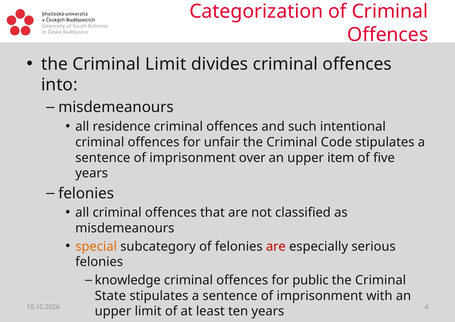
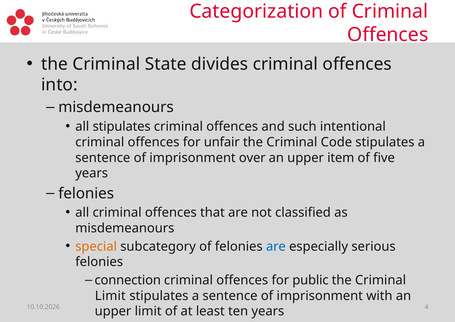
Criminal Limit: Limit -> State
all residence: residence -> stipulates
are at (276, 246) colour: red -> blue
knowledge: knowledge -> connection
State at (110, 296): State -> Limit
